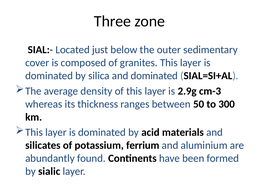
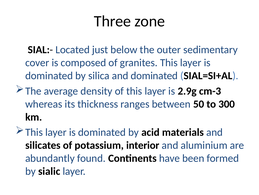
ferrium: ferrium -> interior
